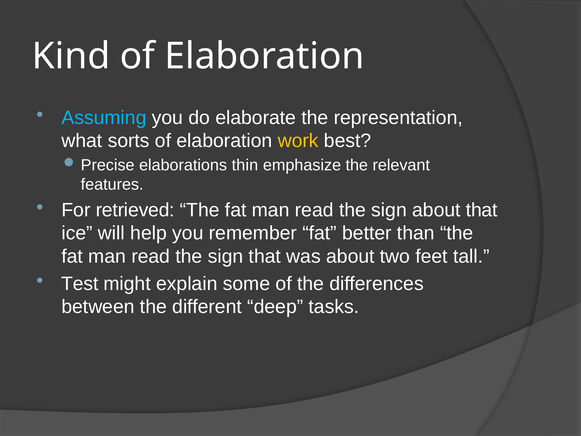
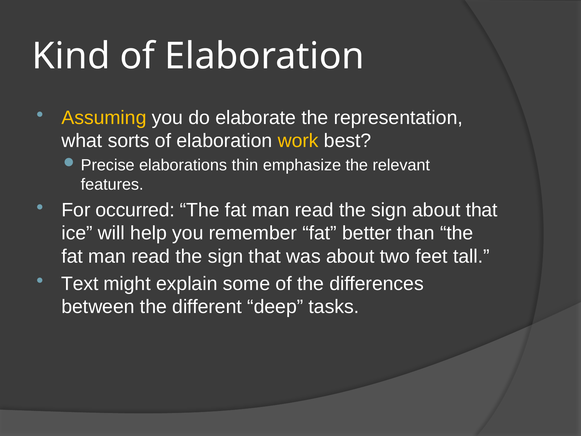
Assuming colour: light blue -> yellow
retrieved: retrieved -> occurred
Test: Test -> Text
